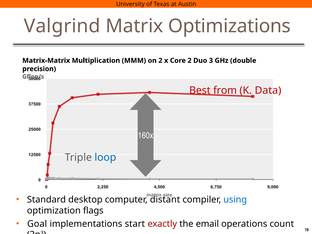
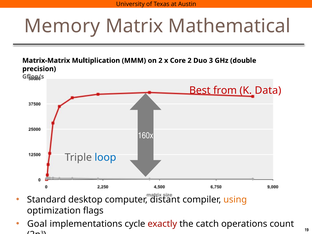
Valgrind: Valgrind -> Memory
Optimizations: Optimizations -> Mathematical
using colour: blue -> orange
start: start -> cycle
email: email -> catch
